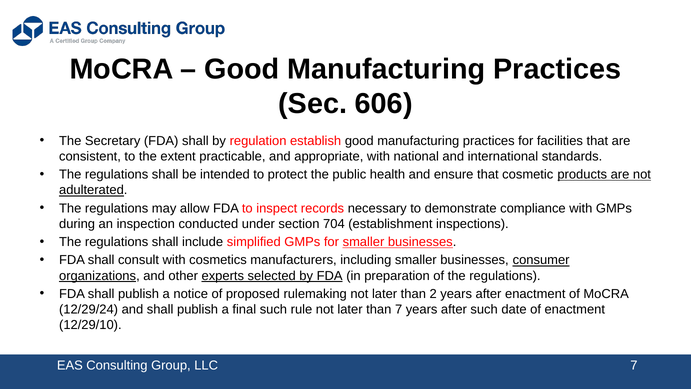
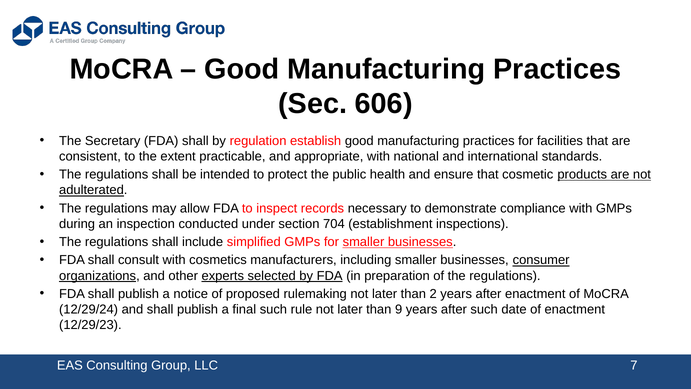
than 7: 7 -> 9
12/29/10: 12/29/10 -> 12/29/23
